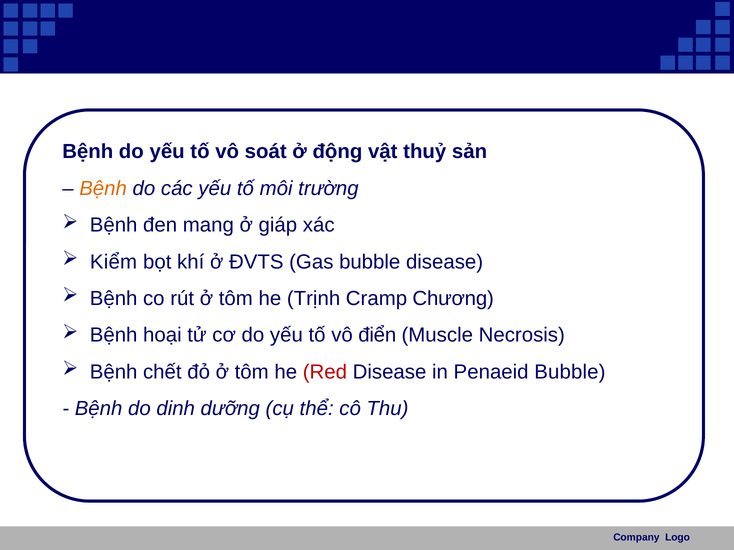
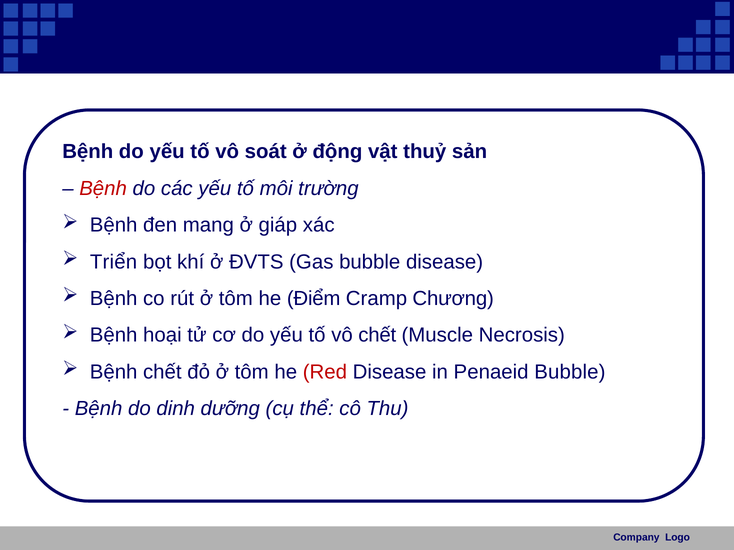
Bệnh at (103, 189) colour: orange -> red
Kiểm: Kiểm -> Triển
Trịnh: Trịnh -> Điểm
vô điển: điển -> chết
